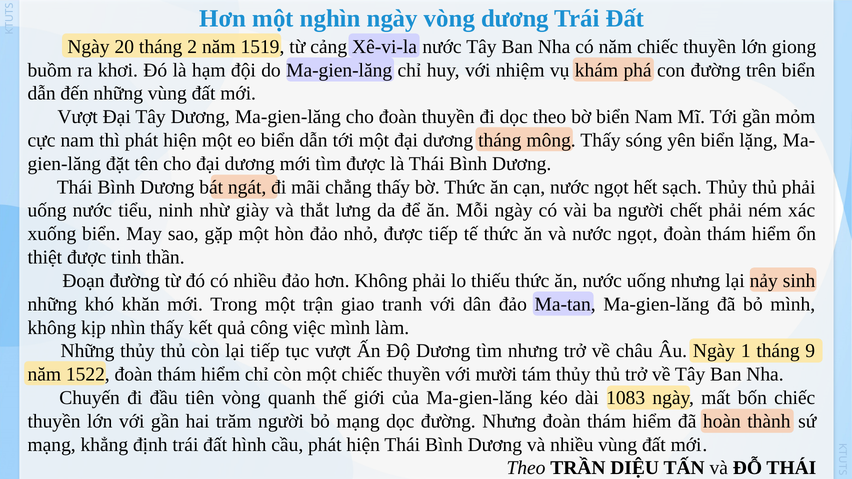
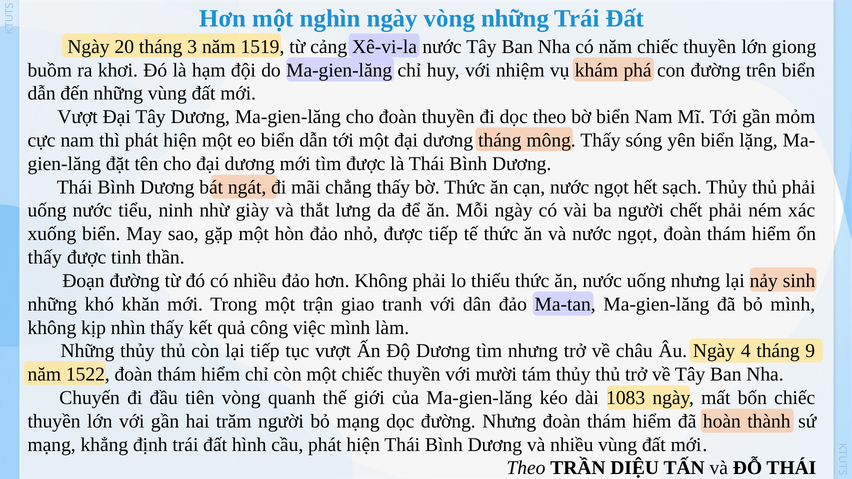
vòng dương: dương -> những
2: 2 -> 3
thiệt at (45, 257): thiệt -> thấy
1: 1 -> 4
